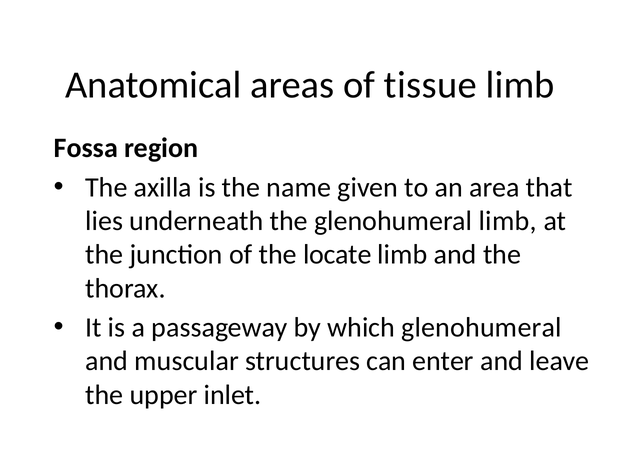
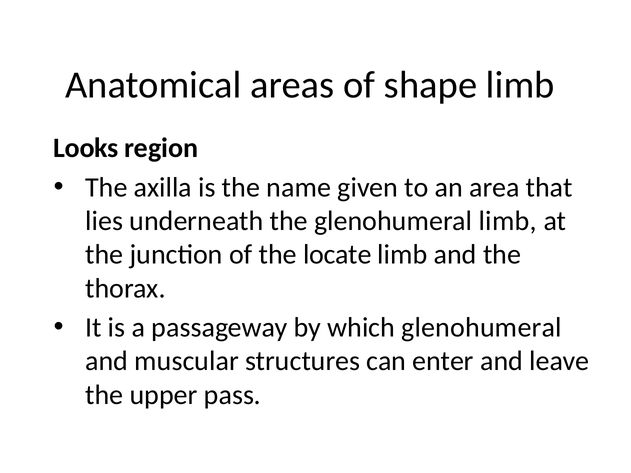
tissue: tissue -> shape
Fossa: Fossa -> Looks
inlet: inlet -> pass
